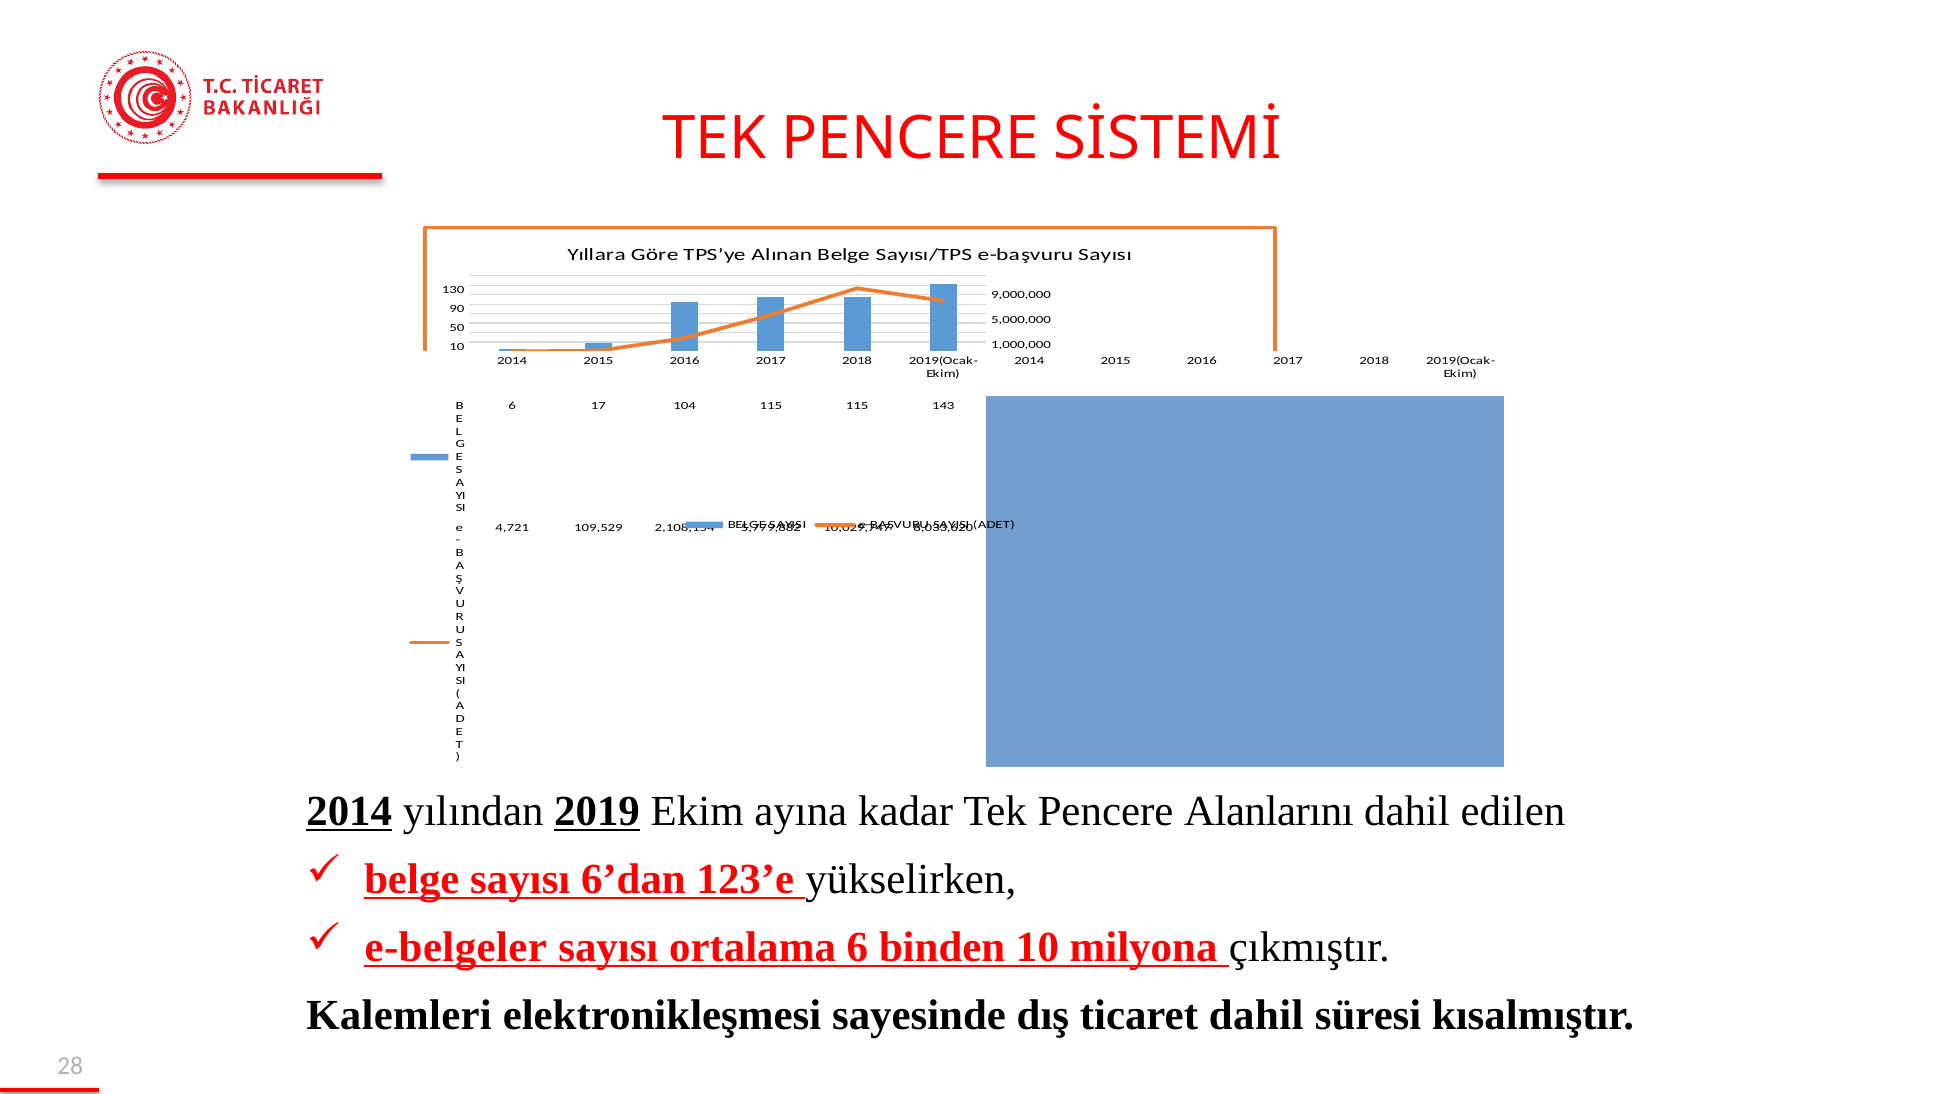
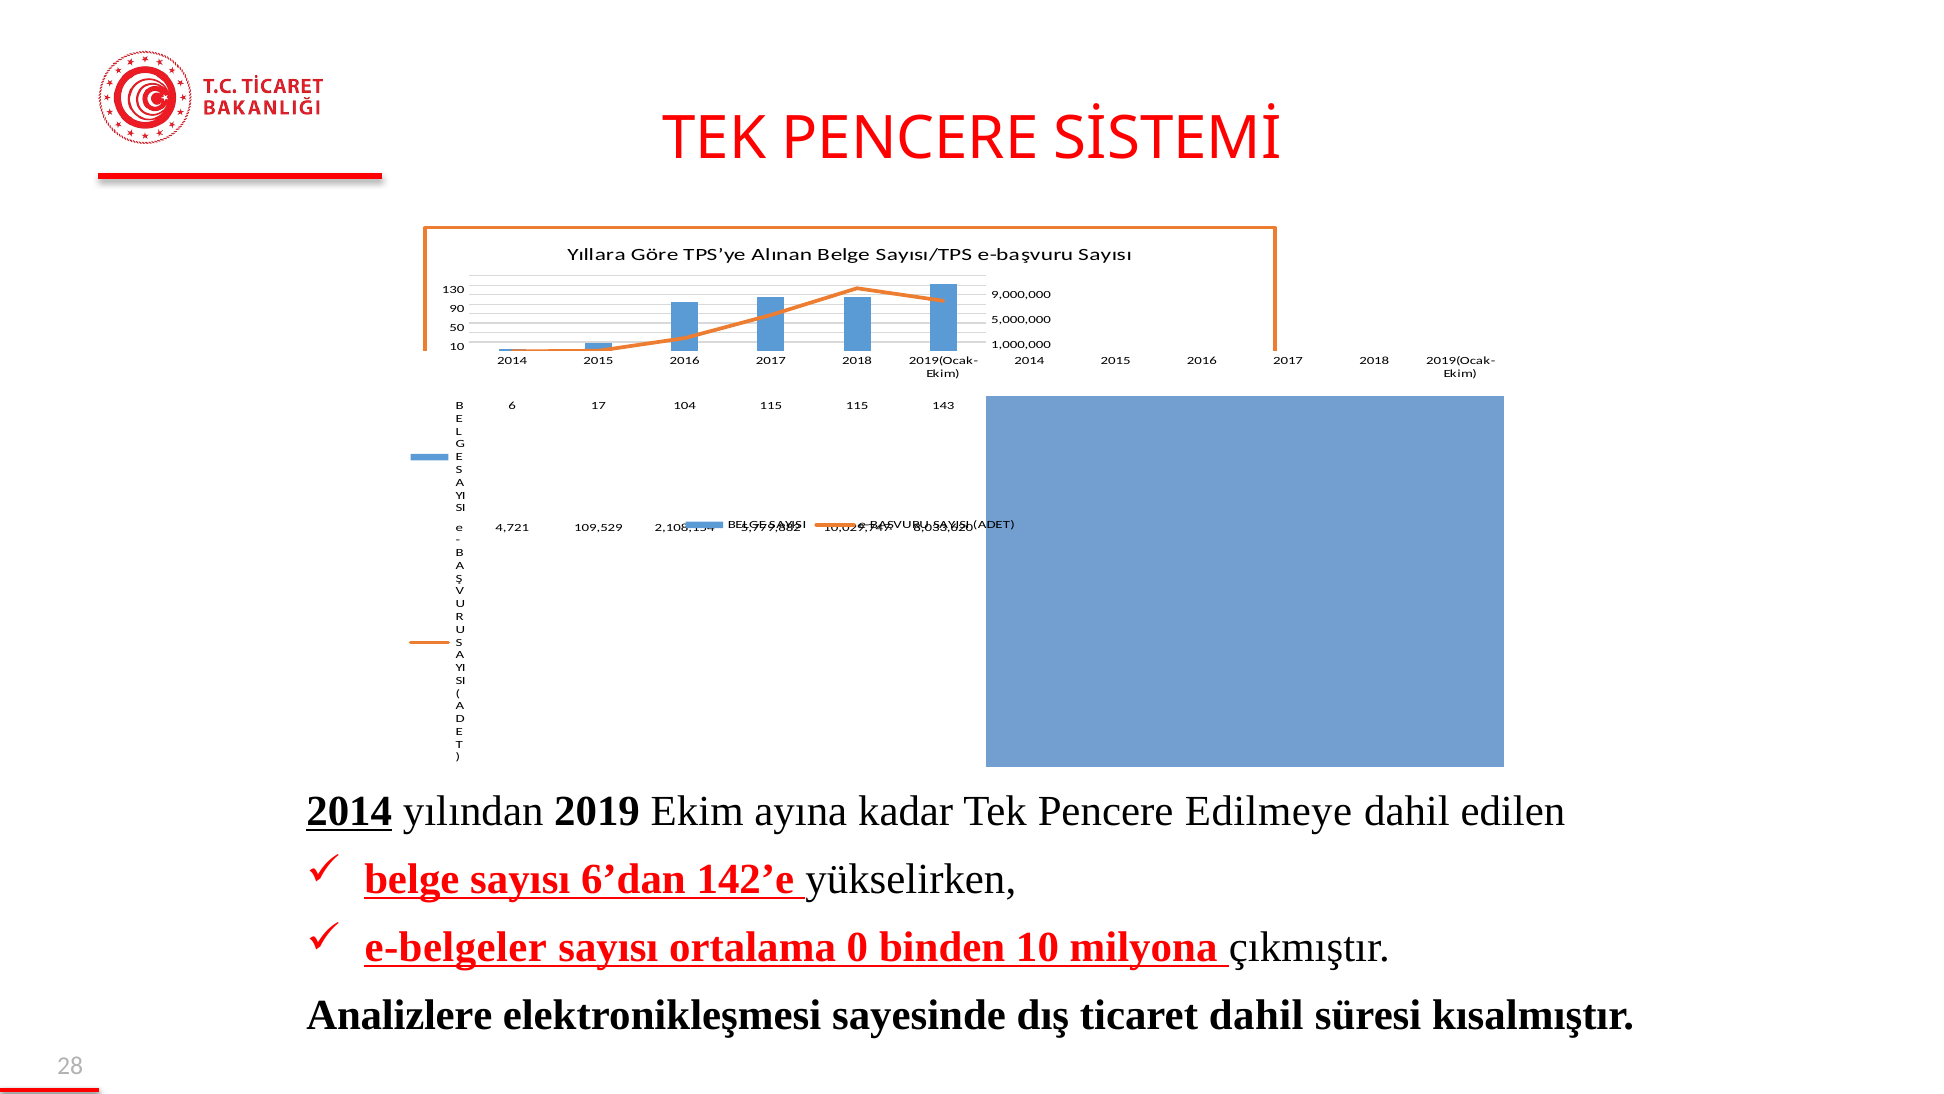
2019 underline: present -> none
Alanlarını: Alanlarını -> Edilmeye
123’e: 123’e -> 142’e
ortalama 6: 6 -> 0
Kalemleri: Kalemleri -> Analizlere
